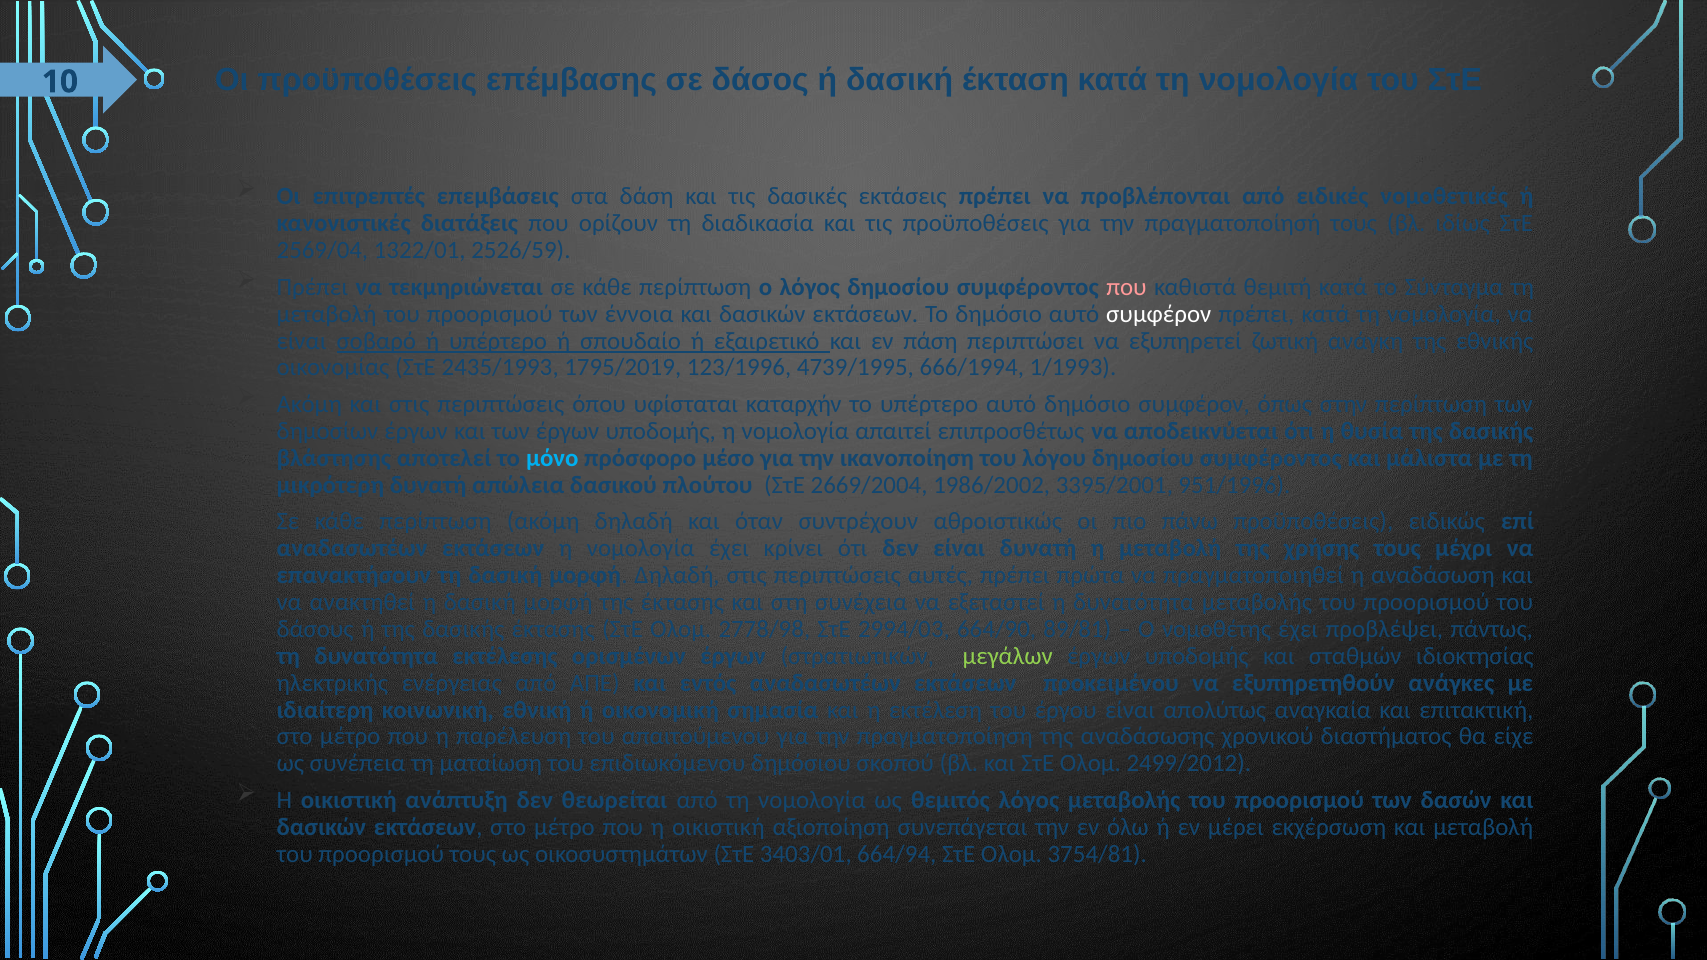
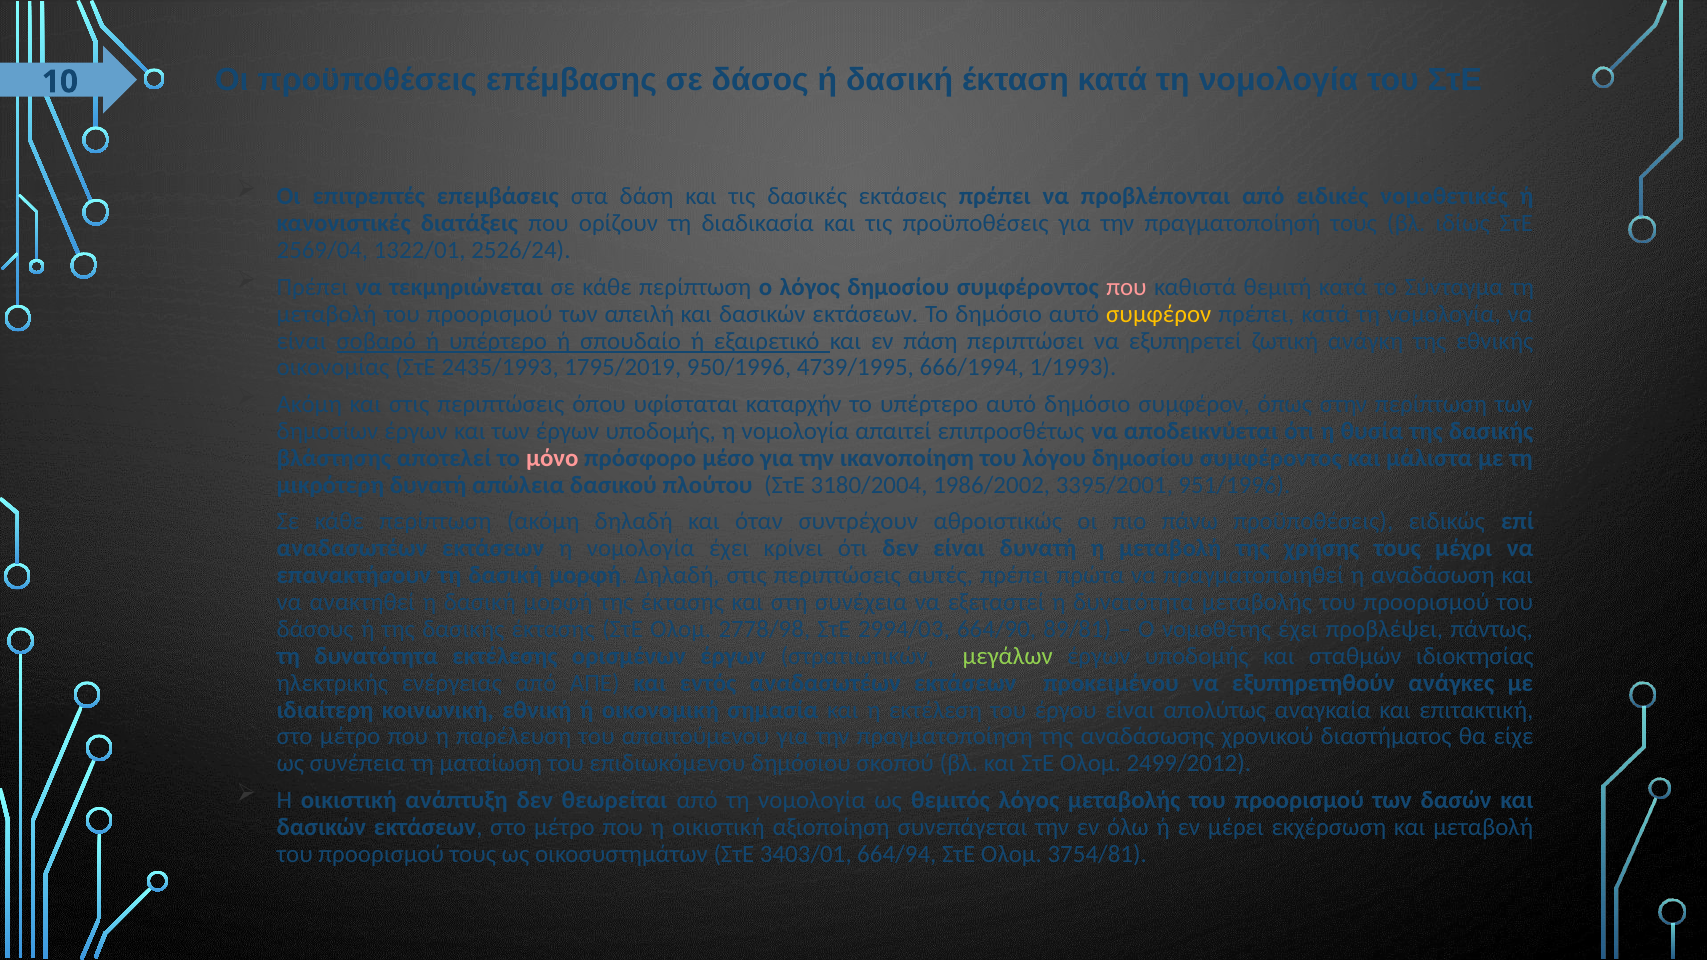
2526/59: 2526/59 -> 2526/24
έννοια: έννοια -> απειλή
συμφέρον at (1159, 314) colour: white -> yellow
123/1996: 123/1996 -> 950/1996
μόνο colour: light blue -> pink
2669/2004: 2669/2004 -> 3180/2004
